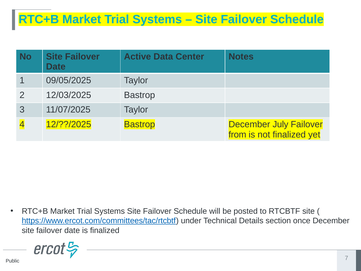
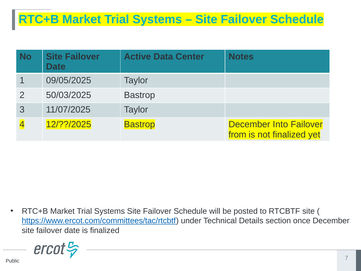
12/03/2025: 12/03/2025 -> 50/03/2025
July: July -> Into
